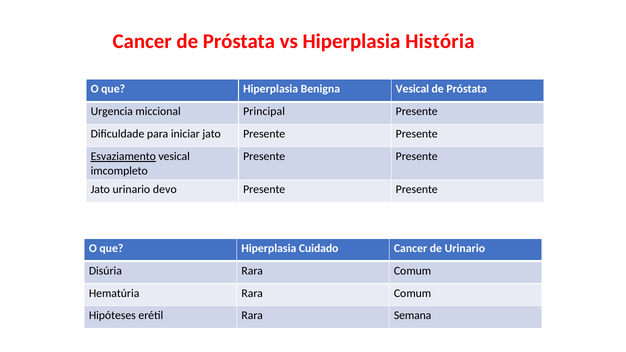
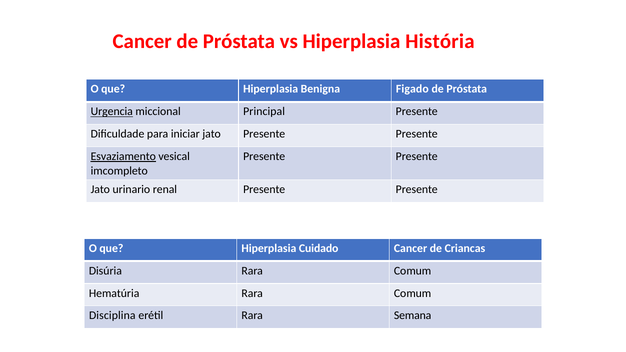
Benigna Vesical: Vesical -> Figado
Urgencia underline: none -> present
devo: devo -> renal
de Urinario: Urinario -> Criancas
Hipóteses: Hipóteses -> Disciplina
